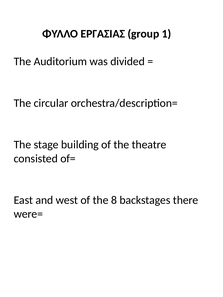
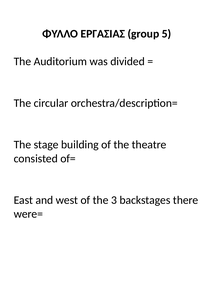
1: 1 -> 5
8: 8 -> 3
